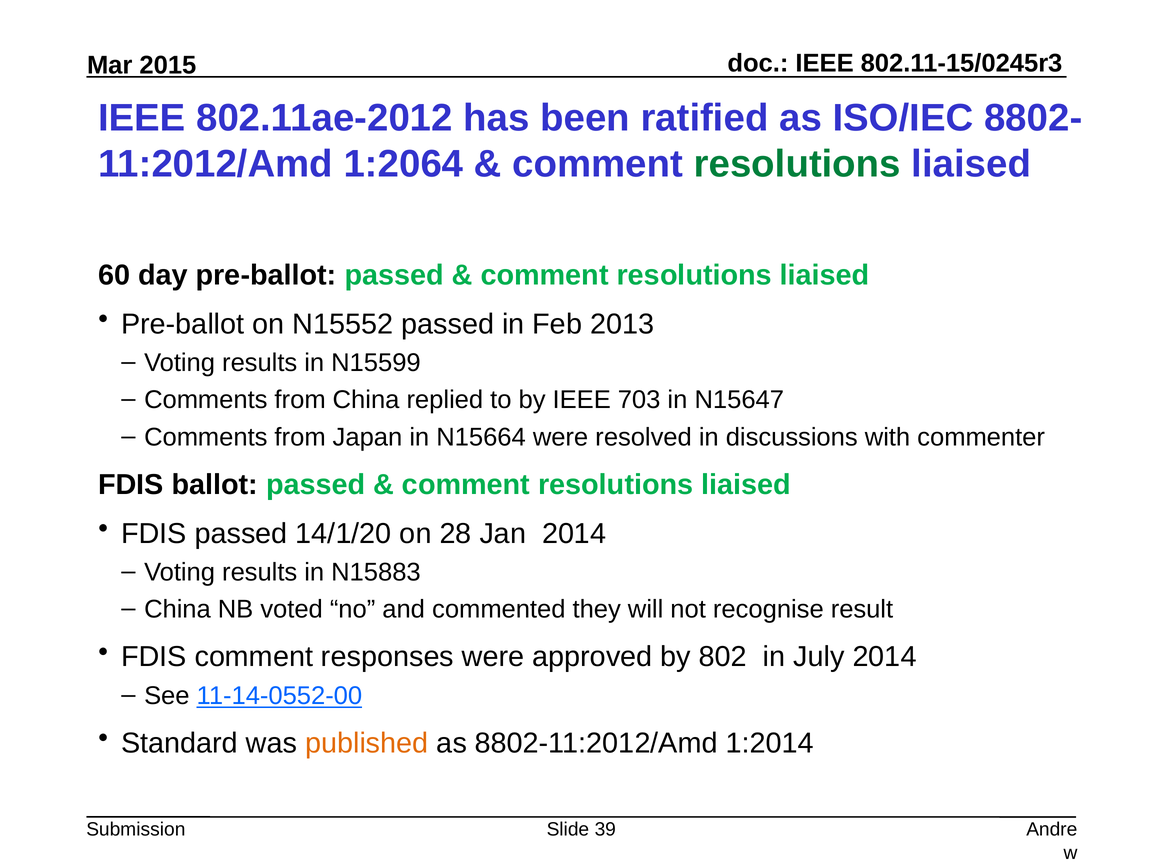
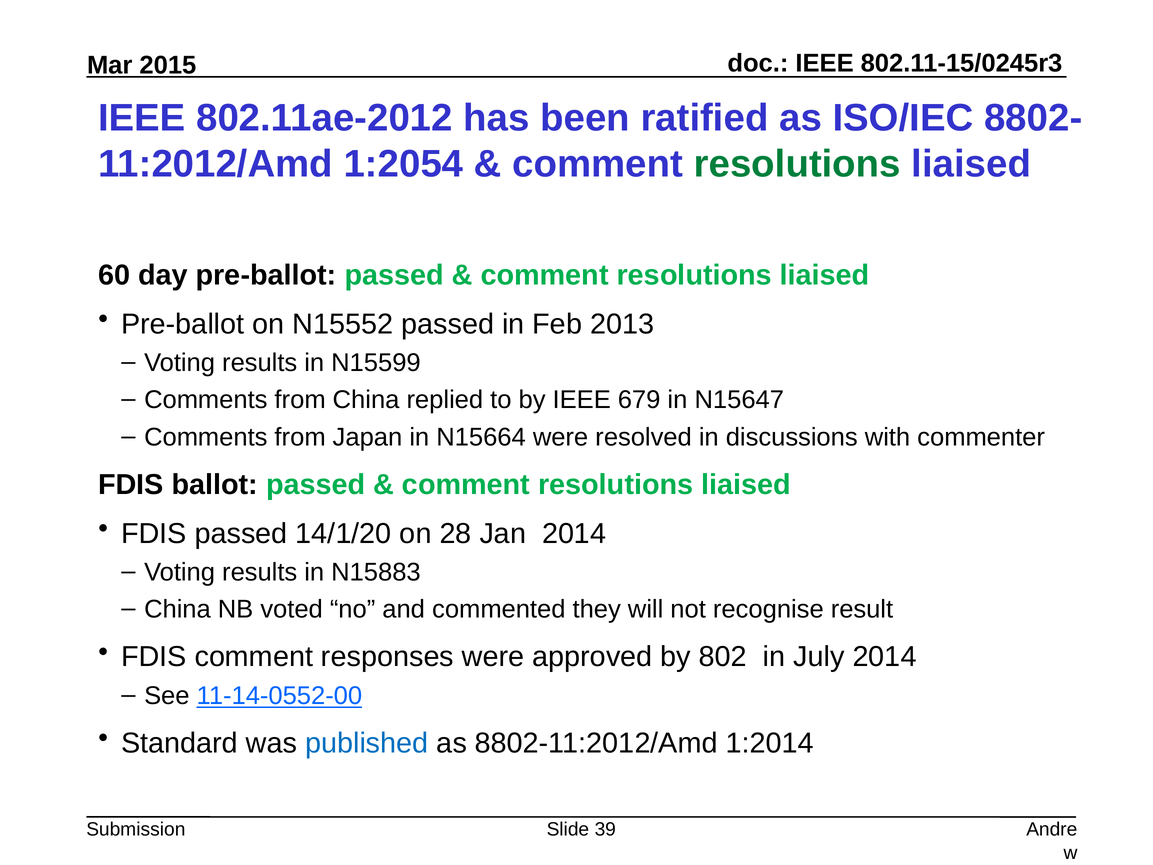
1:2064: 1:2064 -> 1:2054
703: 703 -> 679
published colour: orange -> blue
